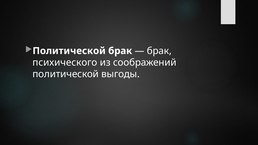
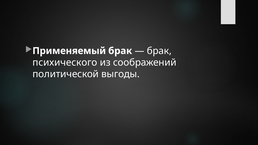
Политической at (69, 51): Политической -> Применяемый
